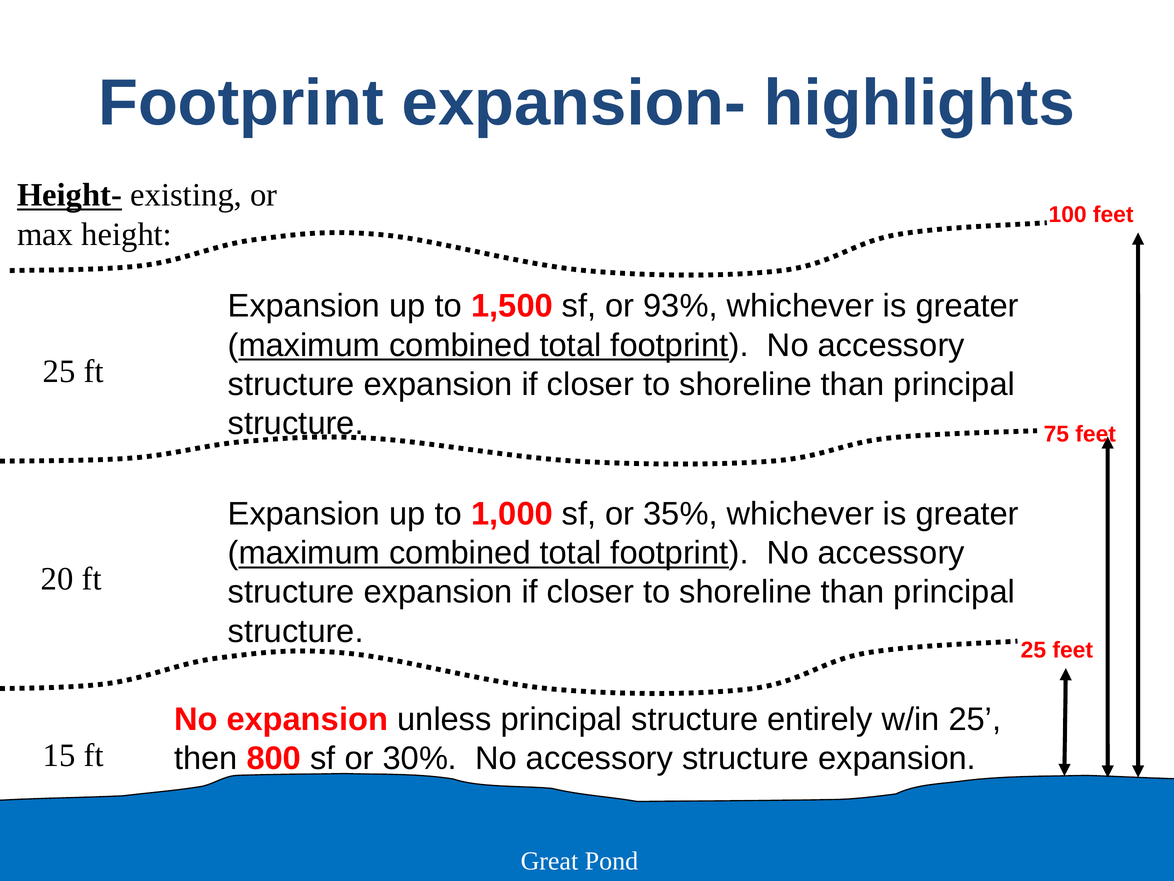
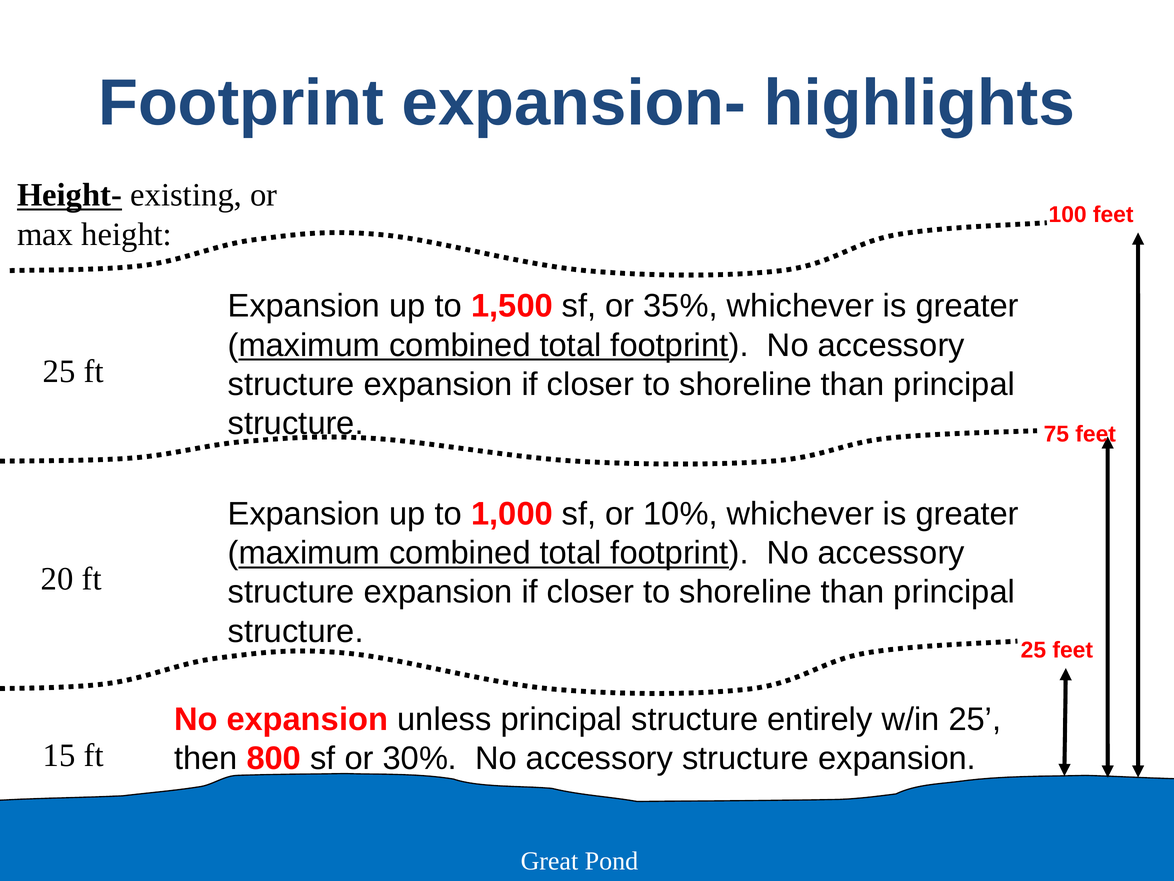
93%: 93% -> 35%
35%: 35% -> 10%
